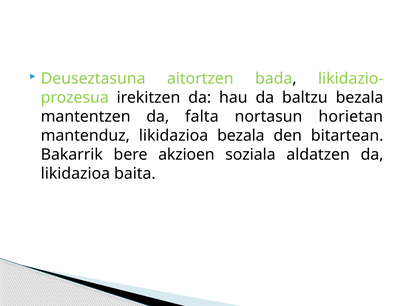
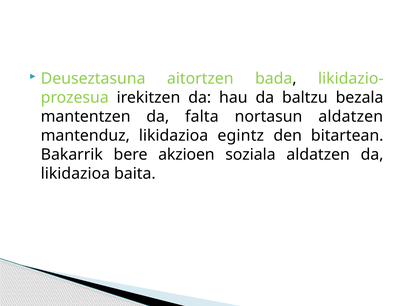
nortasun horietan: horietan -> aldatzen
likidazioa bezala: bezala -> egintz
